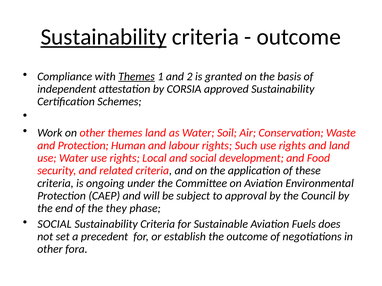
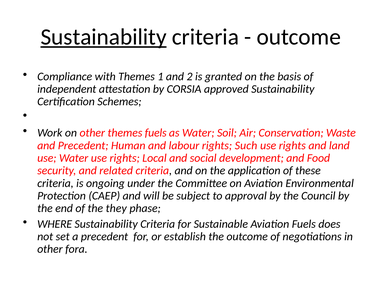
Themes at (137, 77) underline: present -> none
themes land: land -> fuels
and Protection: Protection -> Precedent
SOCIAL at (55, 224): SOCIAL -> WHERE
